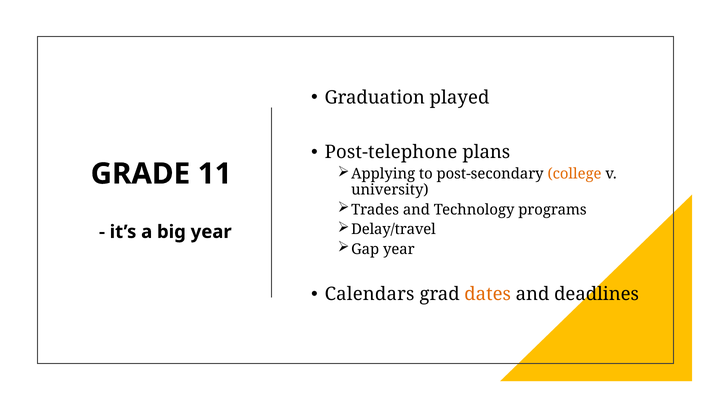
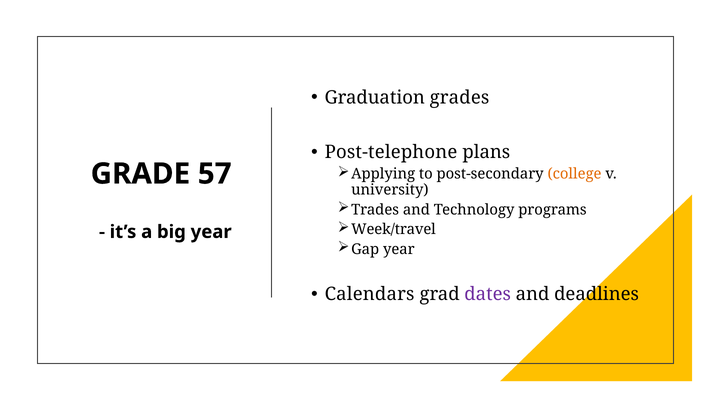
played: played -> grades
11: 11 -> 57
Delay/travel: Delay/travel -> Week/travel
dates colour: orange -> purple
